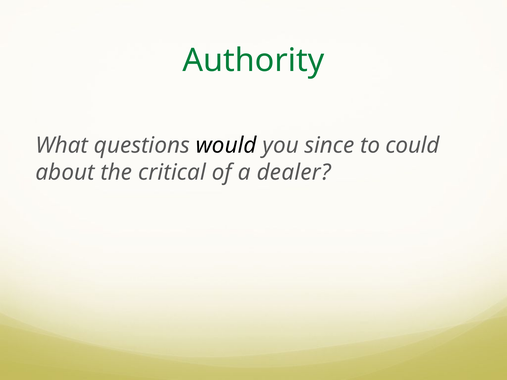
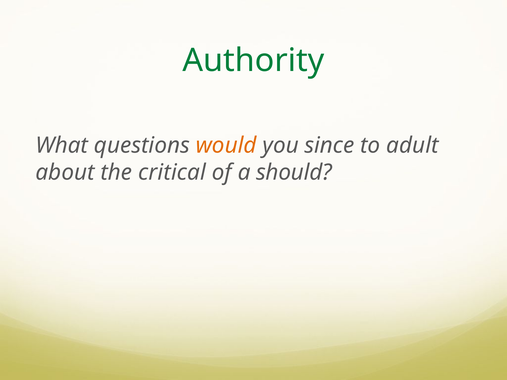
would colour: black -> orange
could: could -> adult
dealer: dealer -> should
